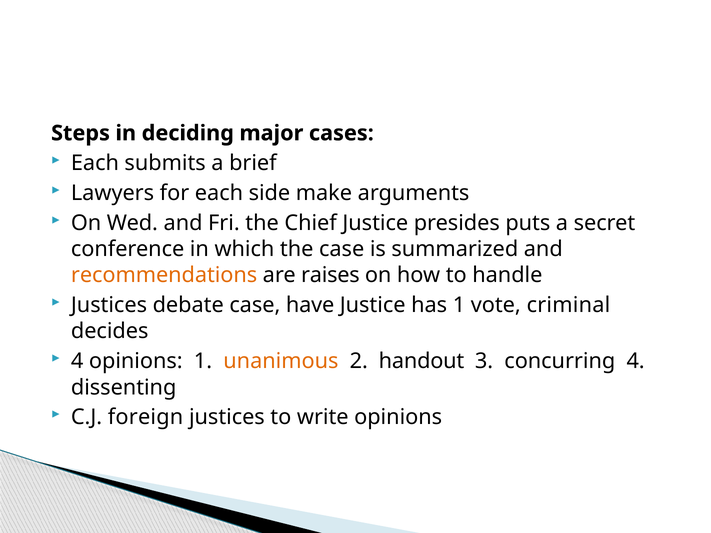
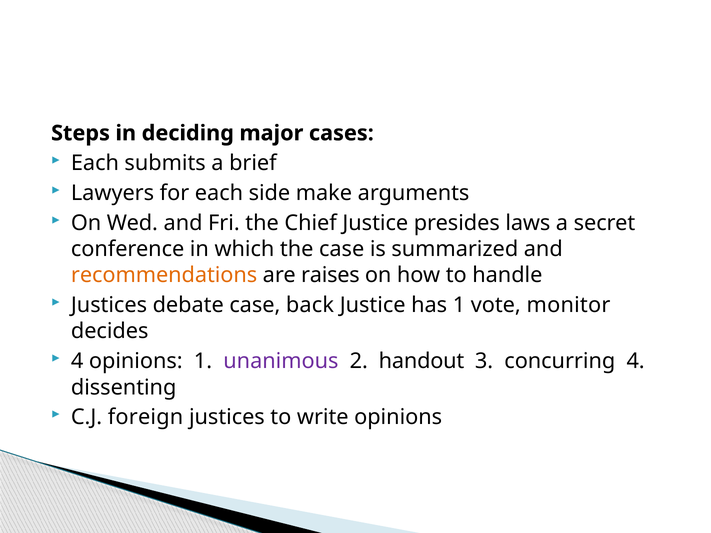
puts: puts -> laws
have: have -> back
criminal: criminal -> monitor
unanimous colour: orange -> purple
